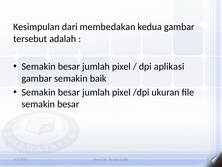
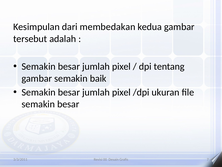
aplikasi: aplikasi -> tentang
